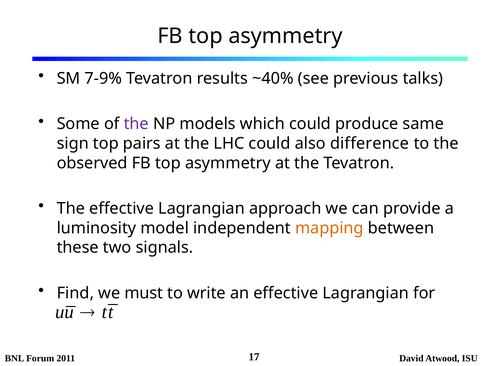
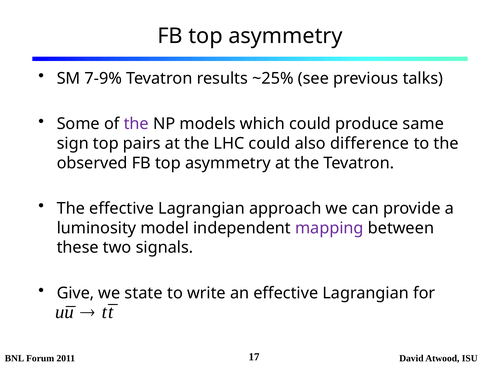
~40%: ~40% -> ~25%
mapping colour: orange -> purple
Find: Find -> Give
must: must -> state
